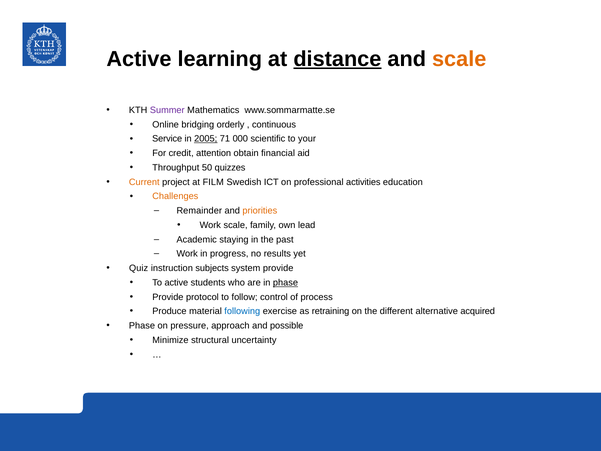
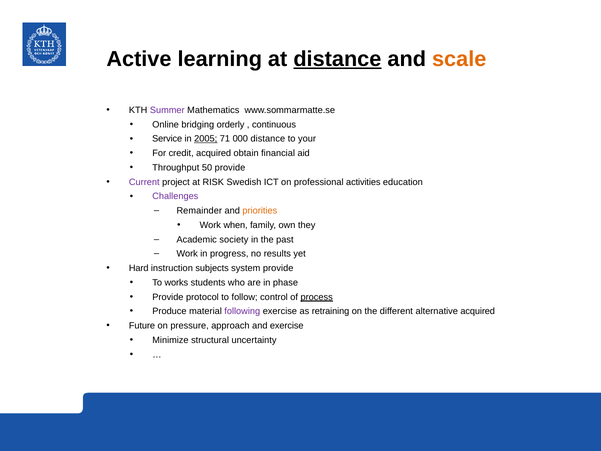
000 scientific: scientific -> distance
credit attention: attention -> acquired
50 quizzes: quizzes -> provide
Current colour: orange -> purple
FILM: FILM -> RISK
Challenges colour: orange -> purple
Work scale: scale -> when
lead: lead -> they
staying: staying -> society
Quiz: Quiz -> Hard
To active: active -> works
phase at (286, 283) underline: present -> none
process underline: none -> present
following colour: blue -> purple
Phase at (142, 326): Phase -> Future
and possible: possible -> exercise
